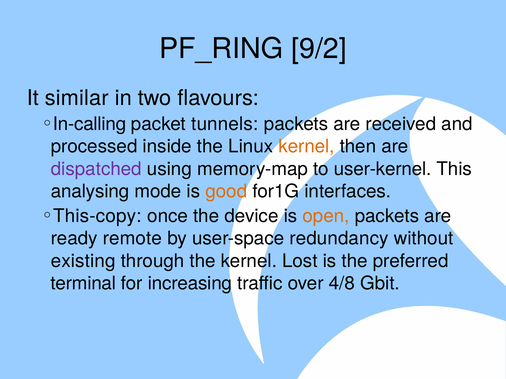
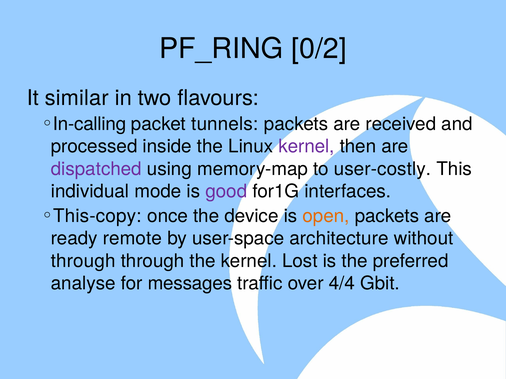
9/2: 9/2 -> 0/2
kernel at (306, 147) colour: orange -> purple
user-kernel: user-kernel -> user-costly
analysing: analysing -> individual
good colour: orange -> purple
redundancy: redundancy -> architecture
existing at (83, 261): existing -> through
terminal: terminal -> analyse
increasing: increasing -> messages
4/8: 4/8 -> 4/4
